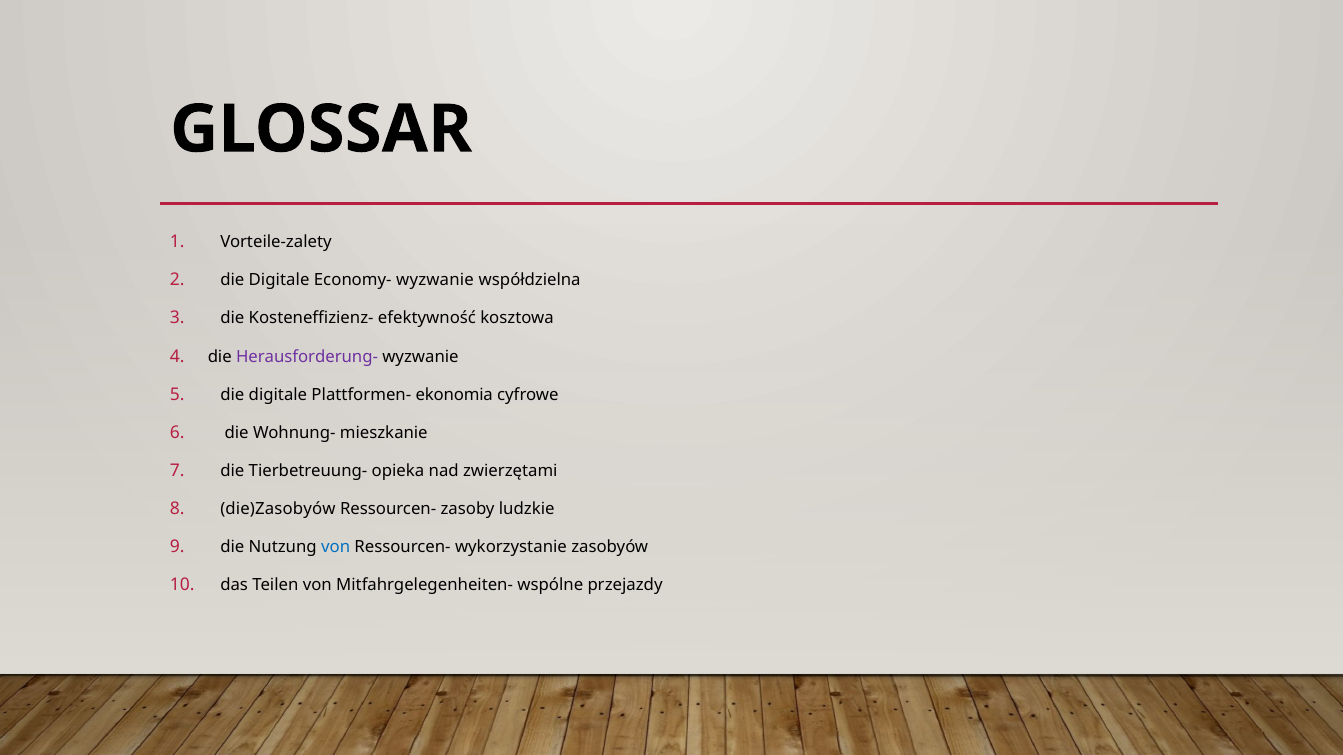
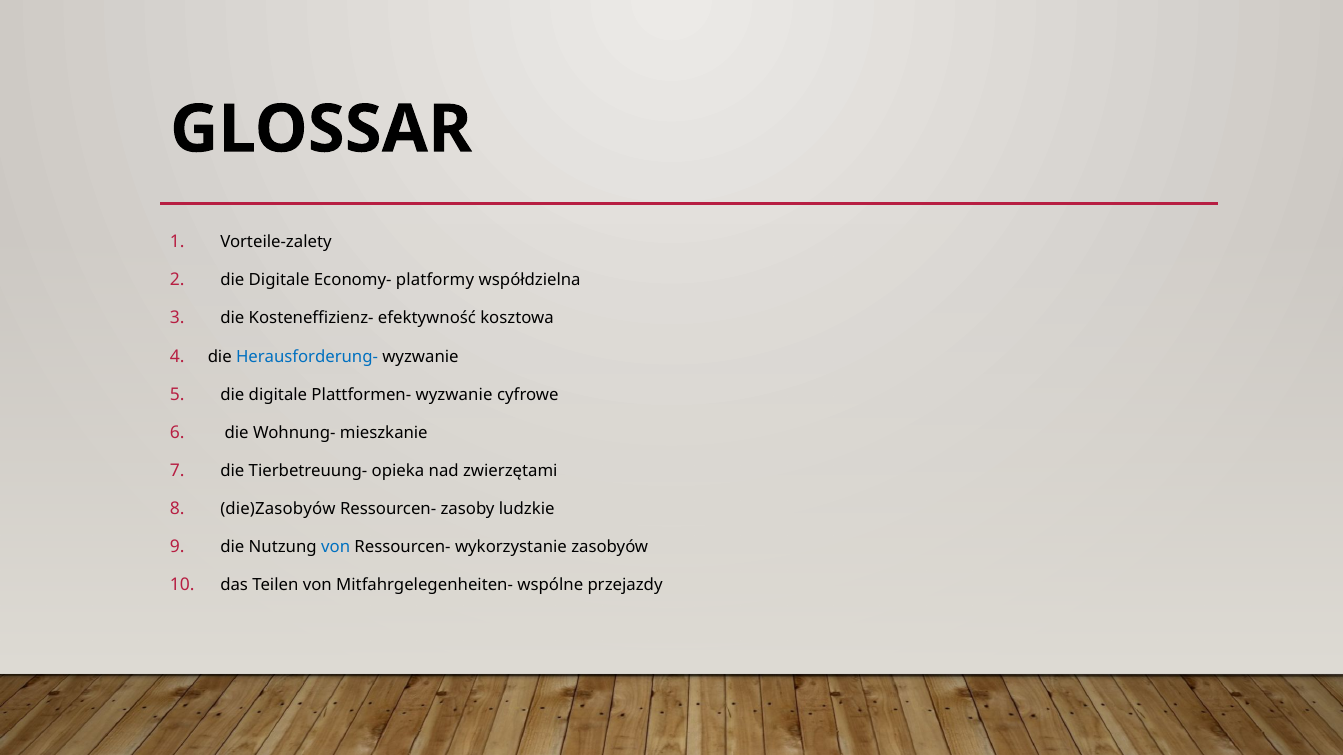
Economy- wyzwanie: wyzwanie -> platformy
Herausforderung- colour: purple -> blue
Plattformen- ekonomia: ekonomia -> wyzwanie
